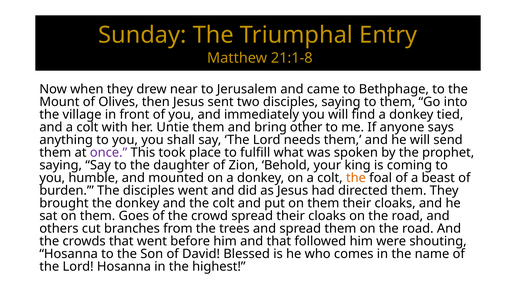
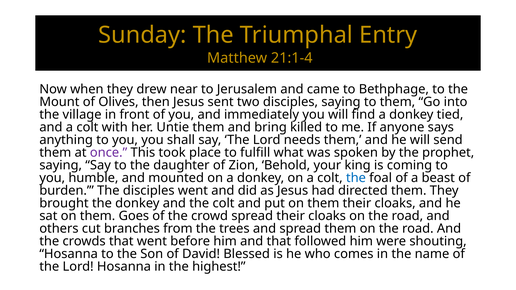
21:1-8: 21:1-8 -> 21:1-4
other: other -> killed
the at (356, 178) colour: orange -> blue
